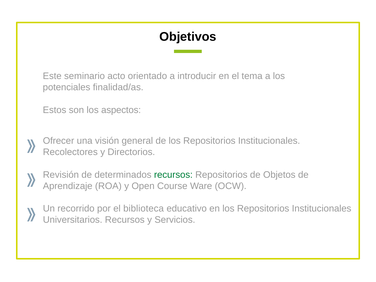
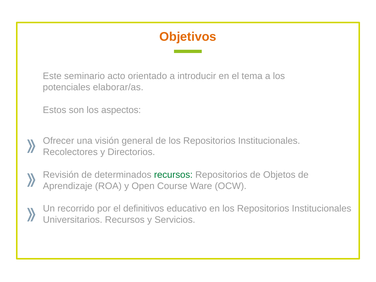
Objetivos colour: black -> orange
finalidad/as: finalidad/as -> elaborar/as
biblioteca: biblioteca -> definitivos
